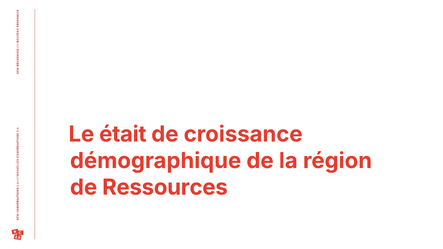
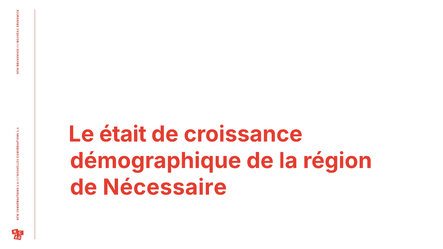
Ressources: Ressources -> Nécessaire
